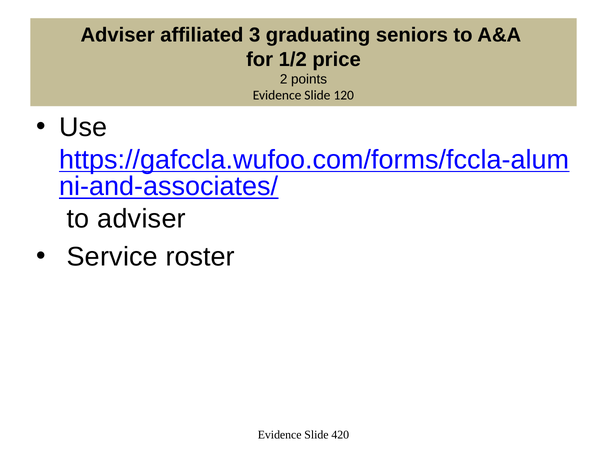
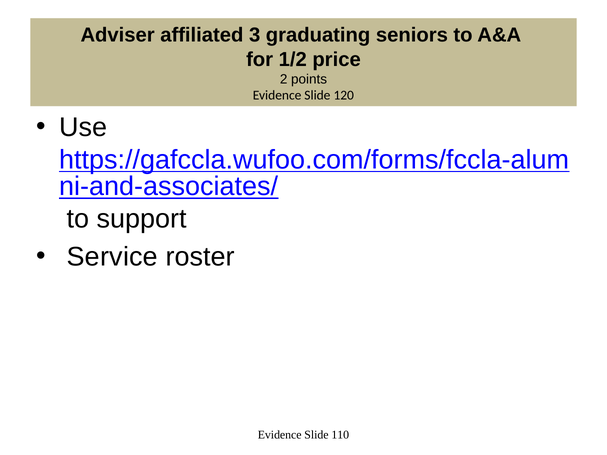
to adviser: adviser -> support
420: 420 -> 110
